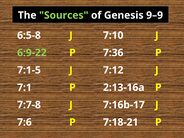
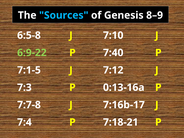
Sources colour: light green -> light blue
9–9: 9–9 -> 8–9
7:36: 7:36 -> 7:40
2:13-16a: 2:13-16a -> 0:13-16a
7:1: 7:1 -> 7:3
7:6: 7:6 -> 7:4
